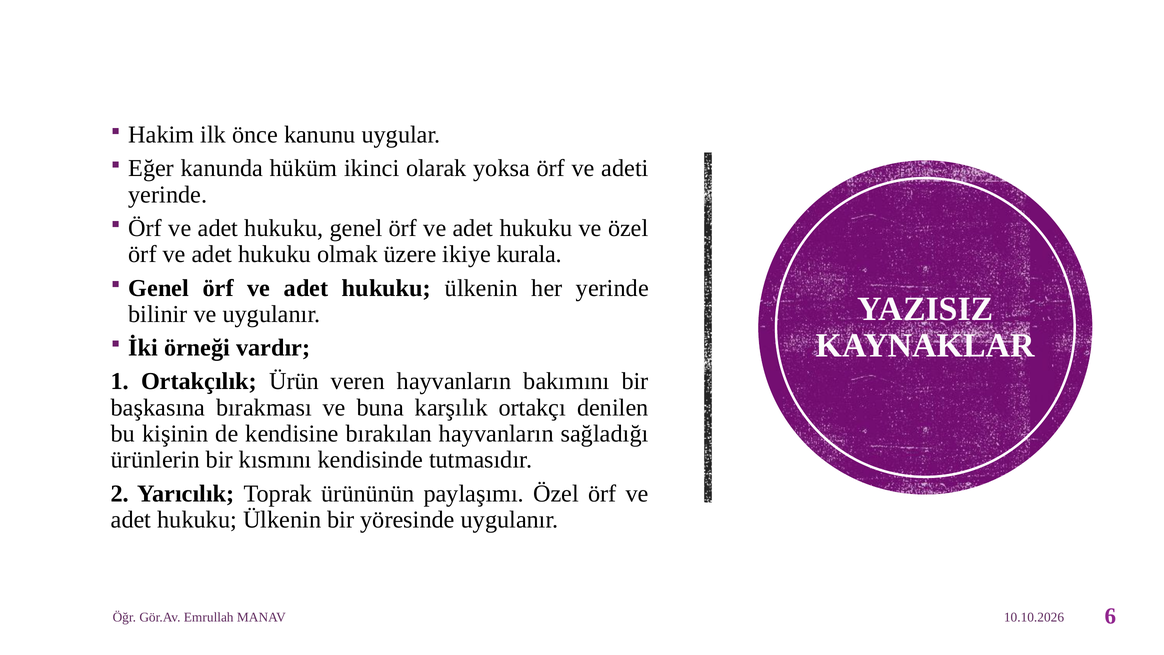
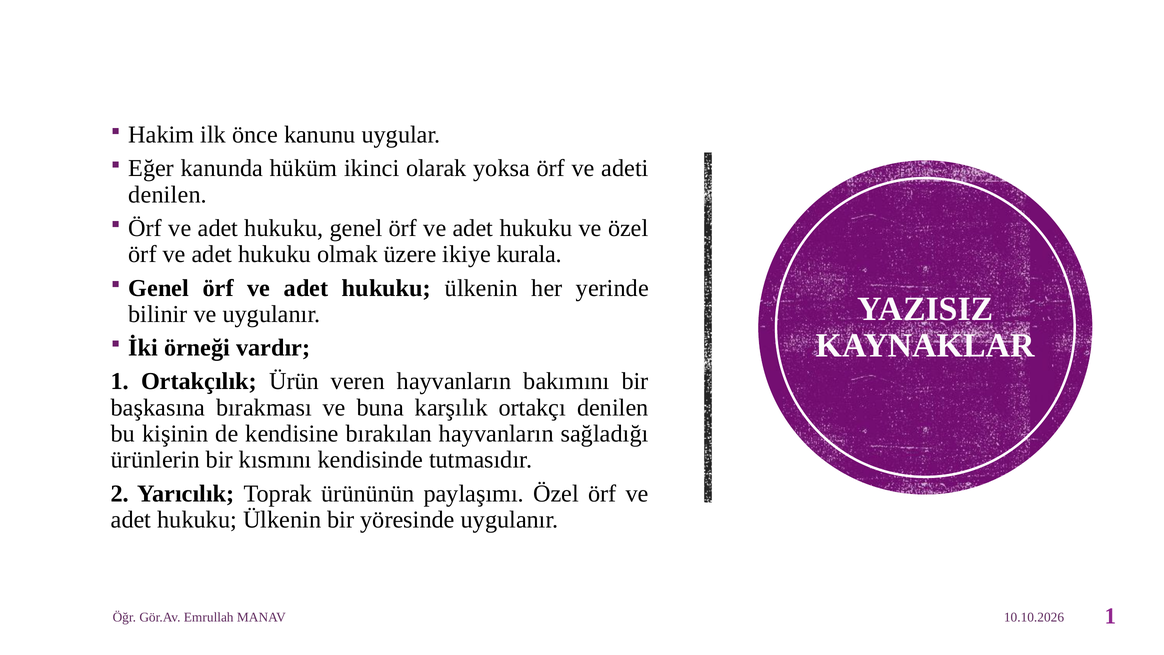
yerinde at (168, 195): yerinde -> denilen
6 at (1110, 616): 6 -> 1
